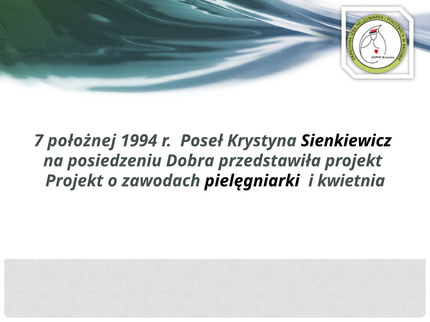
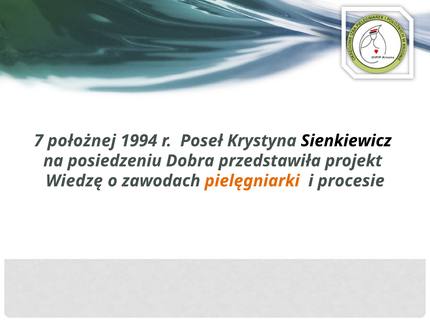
Projekt at (74, 181): Projekt -> Wiedzę
pielęgniarki colour: black -> orange
kwietnia: kwietnia -> procesie
